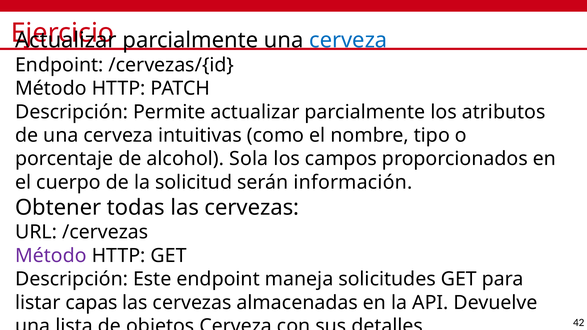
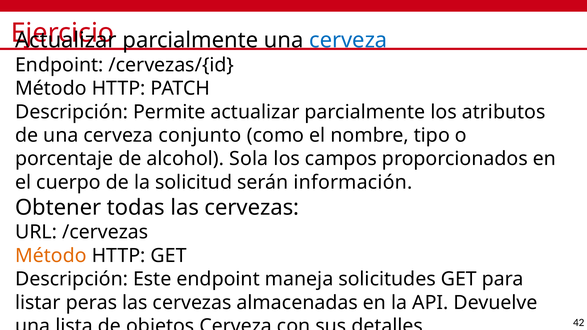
intuitivas: intuitivas -> conjunto
Método at (51, 256) colour: purple -> orange
capas: capas -> peras
